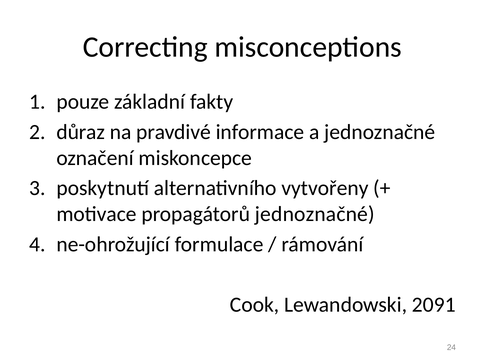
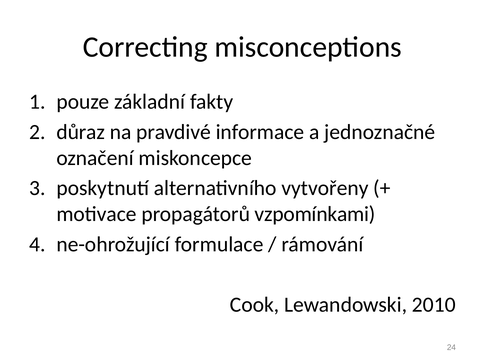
propagátorů jednoznačné: jednoznačné -> vzpomínkami
2091: 2091 -> 2010
